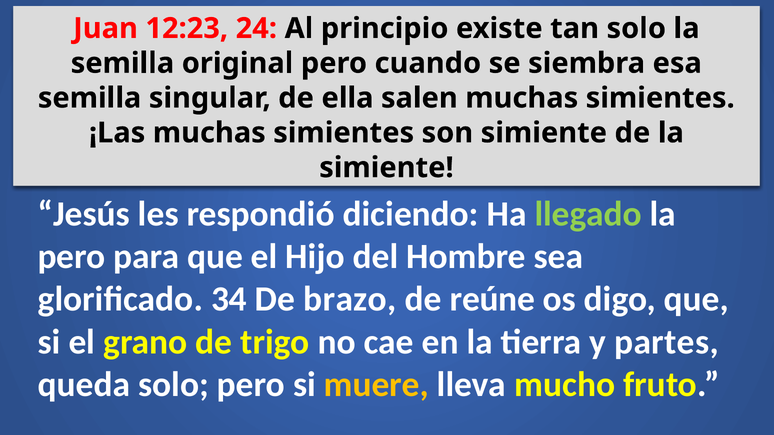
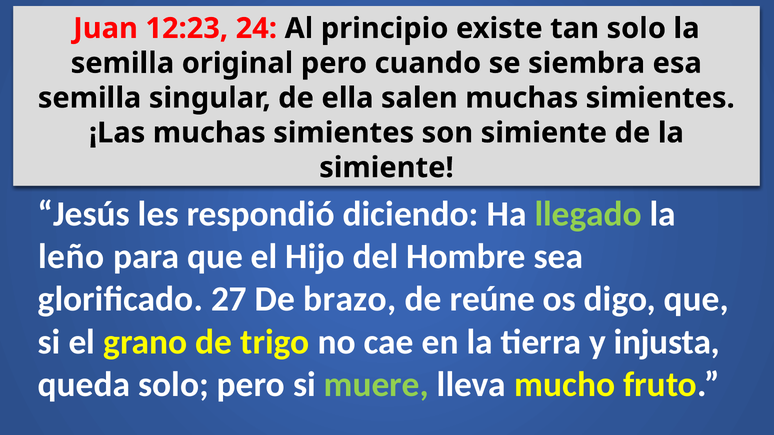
pero at (72, 257): pero -> leño
34: 34 -> 27
partes: partes -> injusta
muere colour: yellow -> light green
